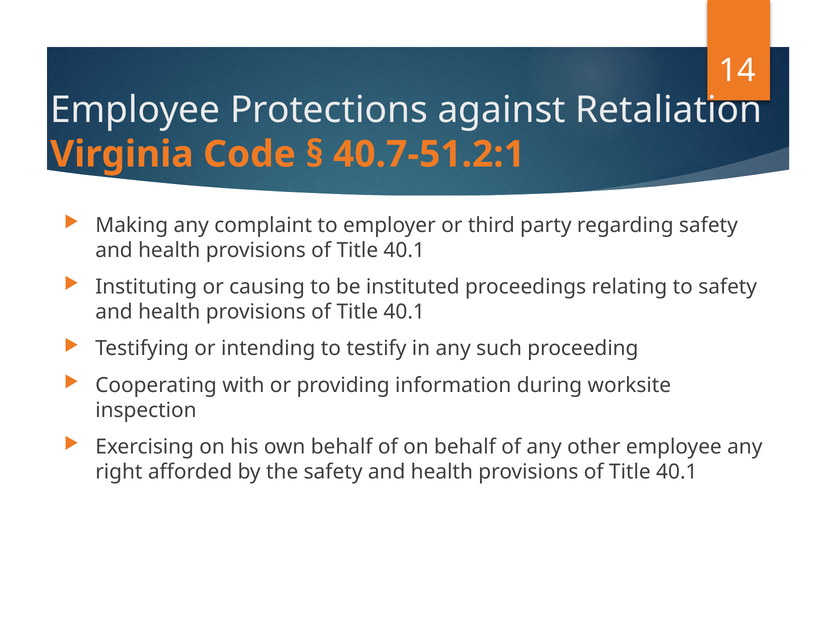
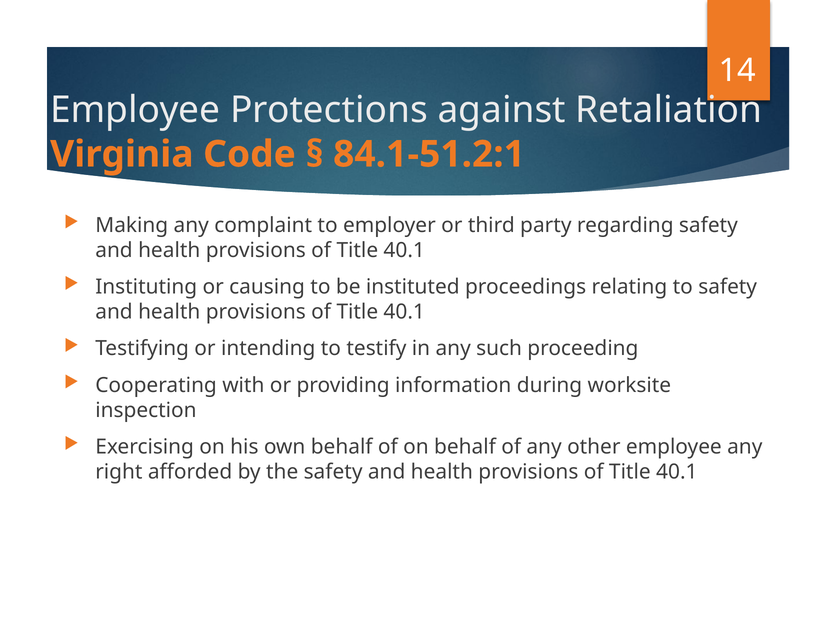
40.7-51.2:1: 40.7-51.2:1 -> 84.1-51.2:1
